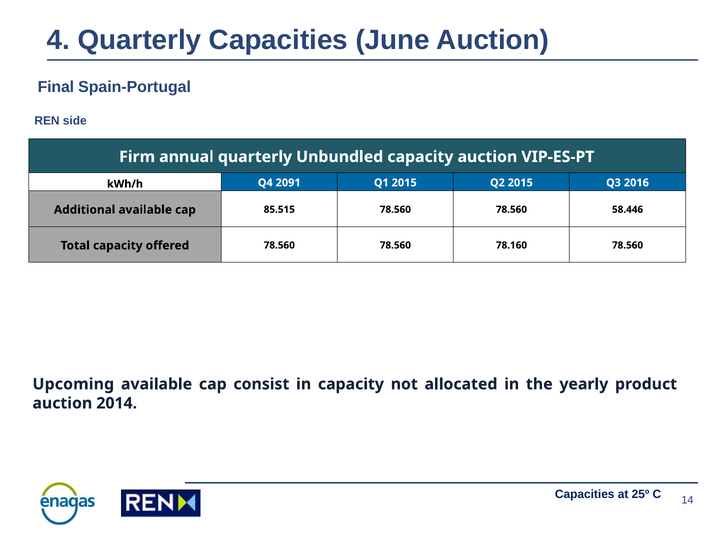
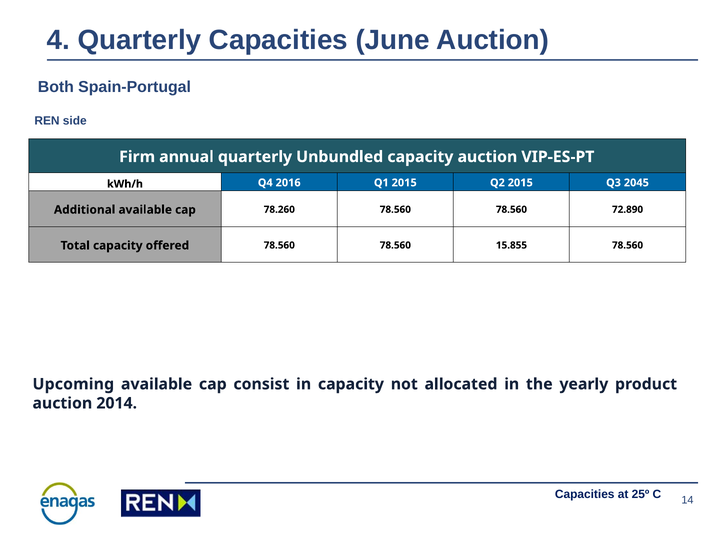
Final: Final -> Both
2091: 2091 -> 2016
2016: 2016 -> 2045
85.515: 85.515 -> 78.260
58.446: 58.446 -> 72.890
78.160: 78.160 -> 15.855
